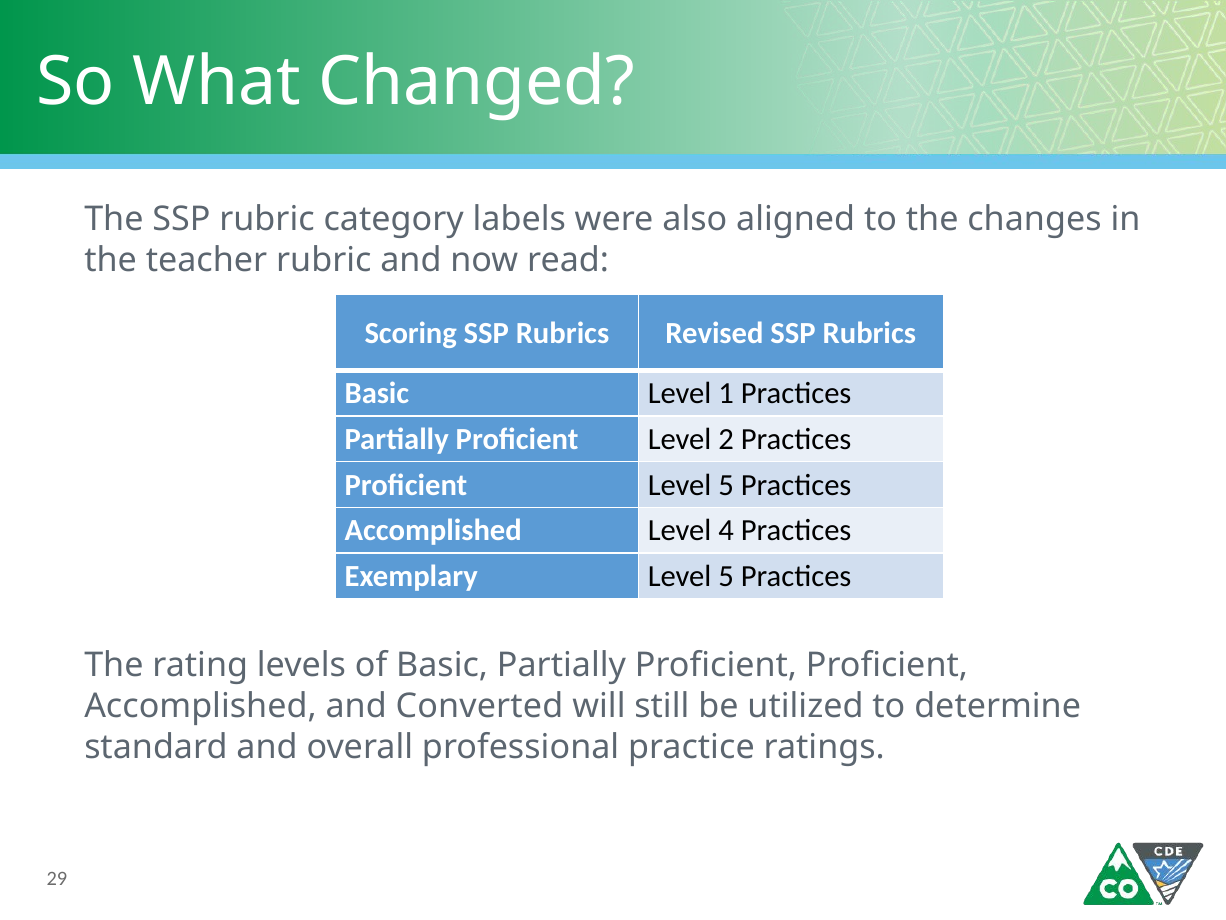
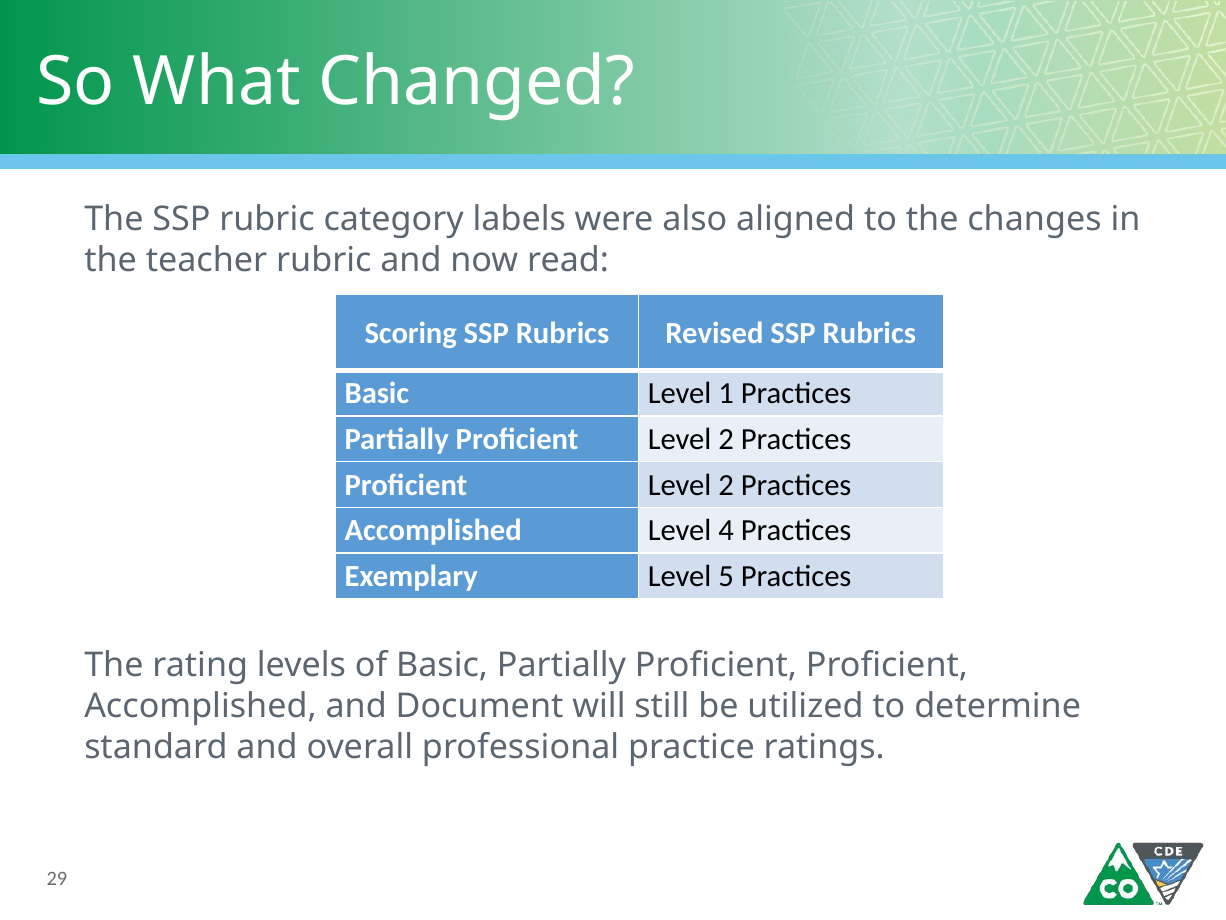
5 at (726, 485): 5 -> 2
Converted: Converted -> Document
